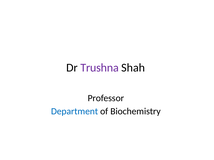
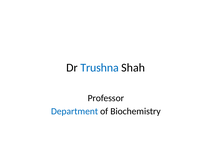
Trushna colour: purple -> blue
